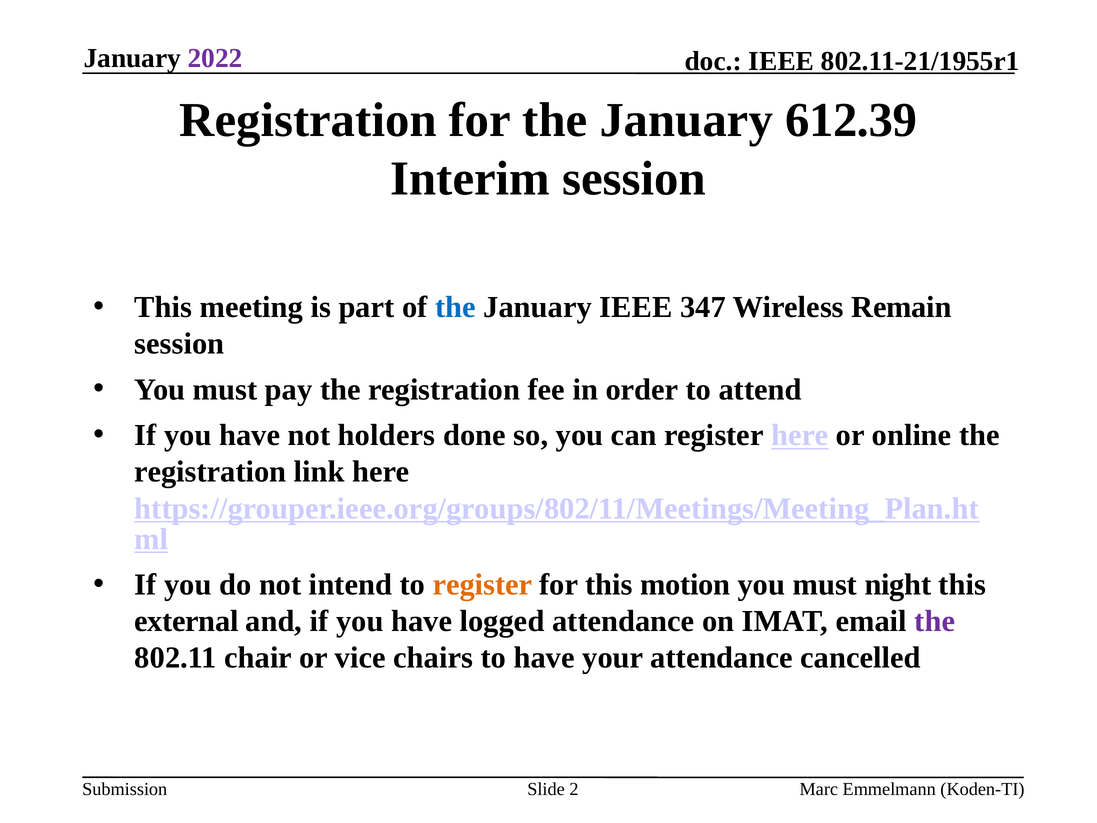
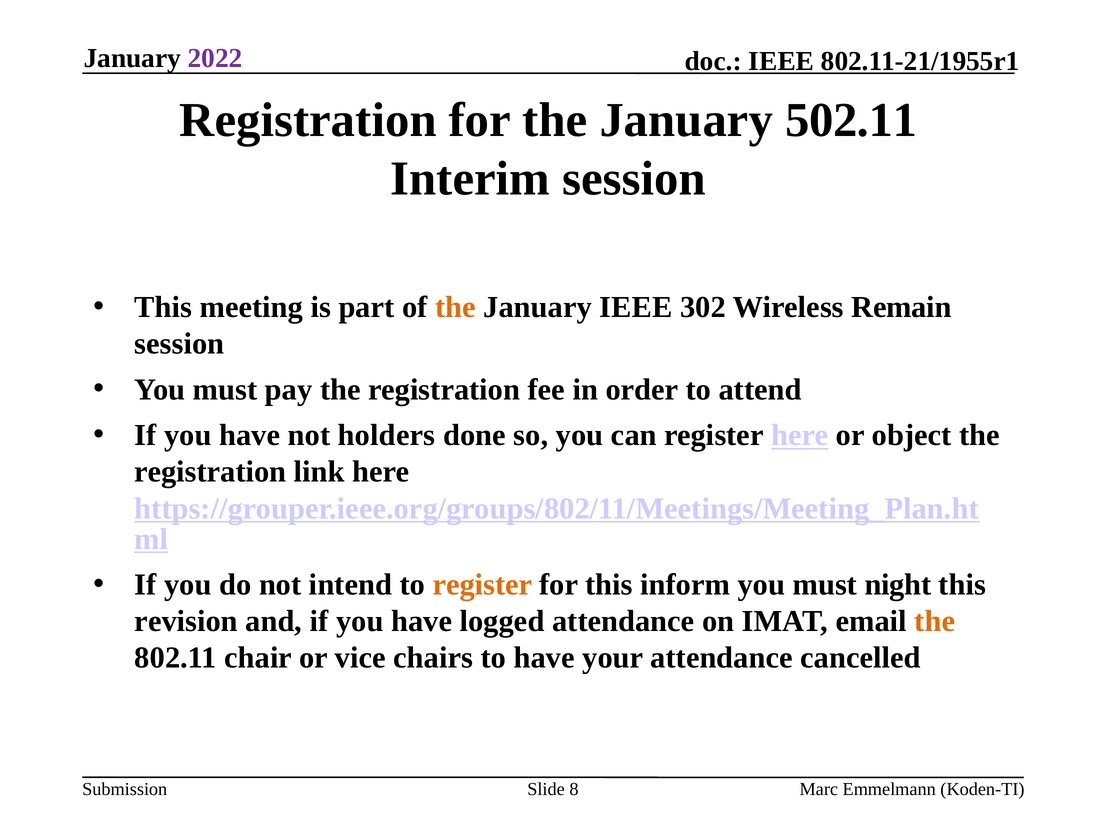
612.39: 612.39 -> 502.11
the at (455, 307) colour: blue -> orange
347: 347 -> 302
online: online -> object
motion: motion -> inform
external: external -> revision
the at (935, 621) colour: purple -> orange
2: 2 -> 8
